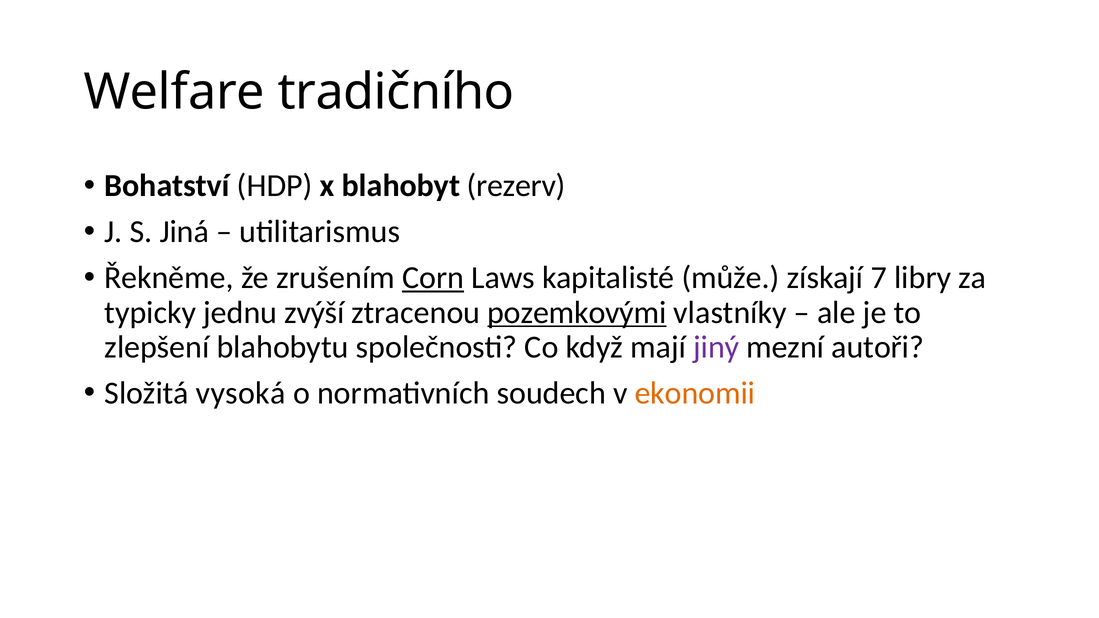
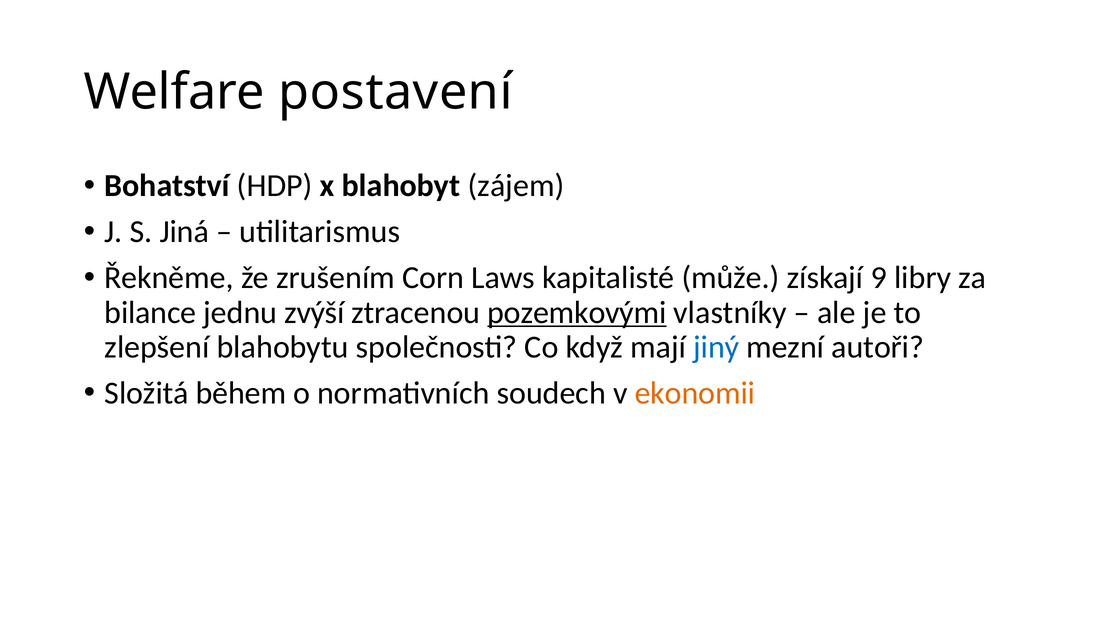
tradičního: tradičního -> postavení
rezerv: rezerv -> zájem
Corn underline: present -> none
7: 7 -> 9
typicky: typicky -> bilance
jiný colour: purple -> blue
vysoká: vysoká -> během
